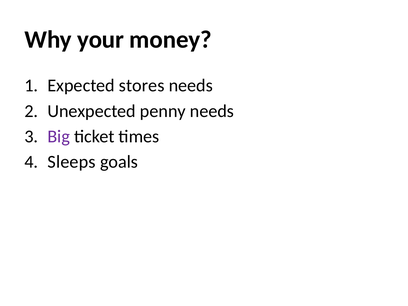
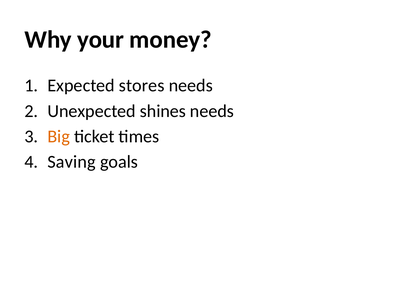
penny: penny -> shines
Big colour: purple -> orange
Sleeps: Sleeps -> Saving
